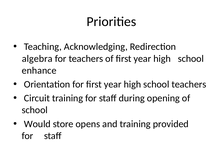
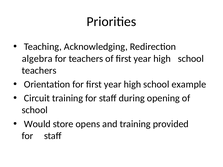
enhance at (39, 71): enhance -> teachers
school teachers: teachers -> example
